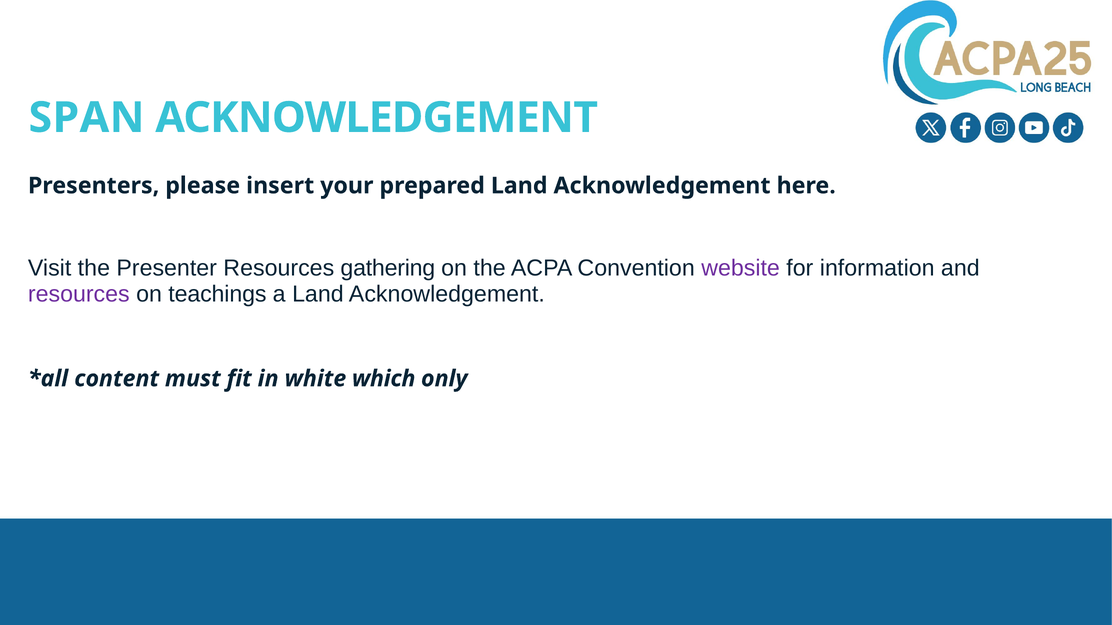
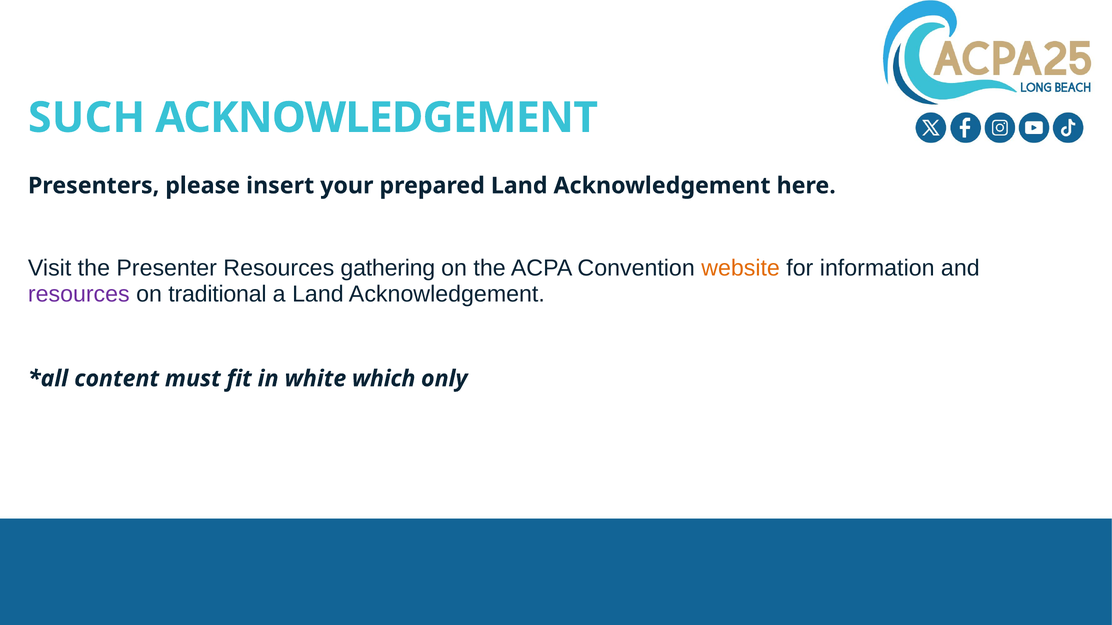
SPAN: SPAN -> SUCH
website colour: purple -> orange
teachings: teachings -> traditional
